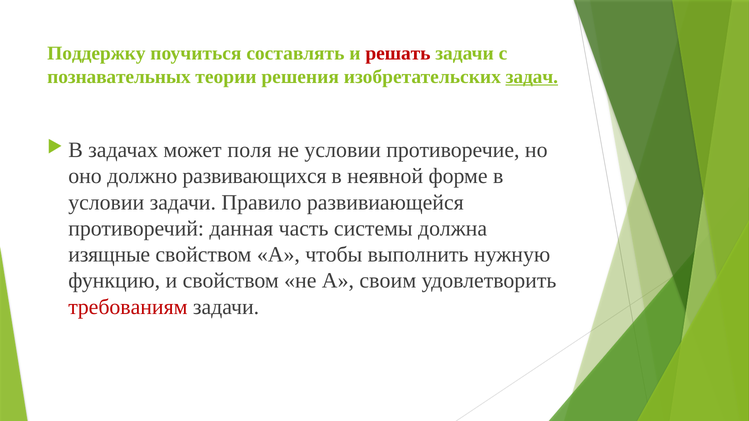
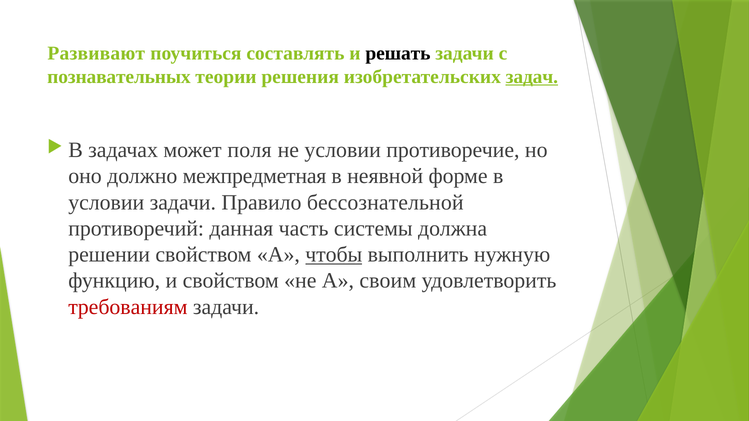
Поддержку: Поддержку -> Развивают
решать colour: red -> black
развивающихся: развивающихся -> межпредметная
развивиающейся: развивиающейся -> бессознательной
изящные: изящные -> решении
чтобы underline: none -> present
